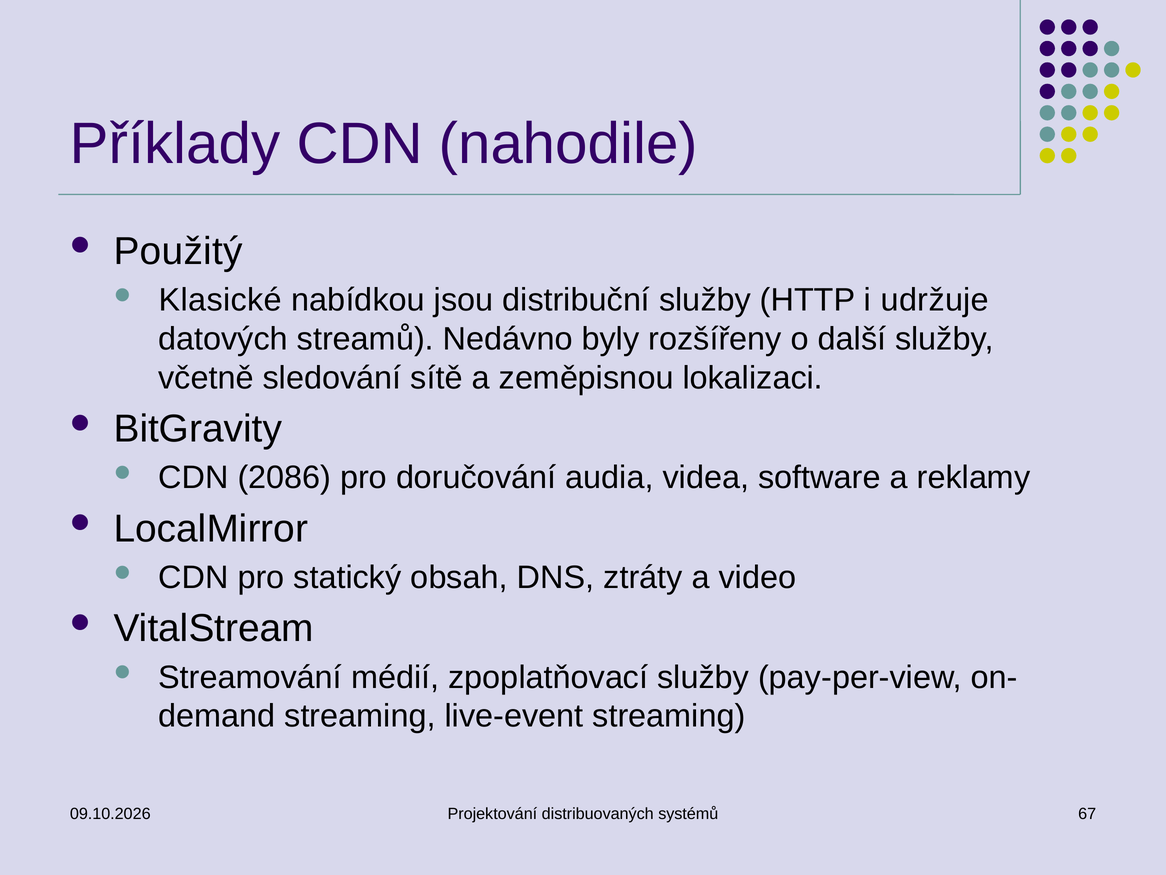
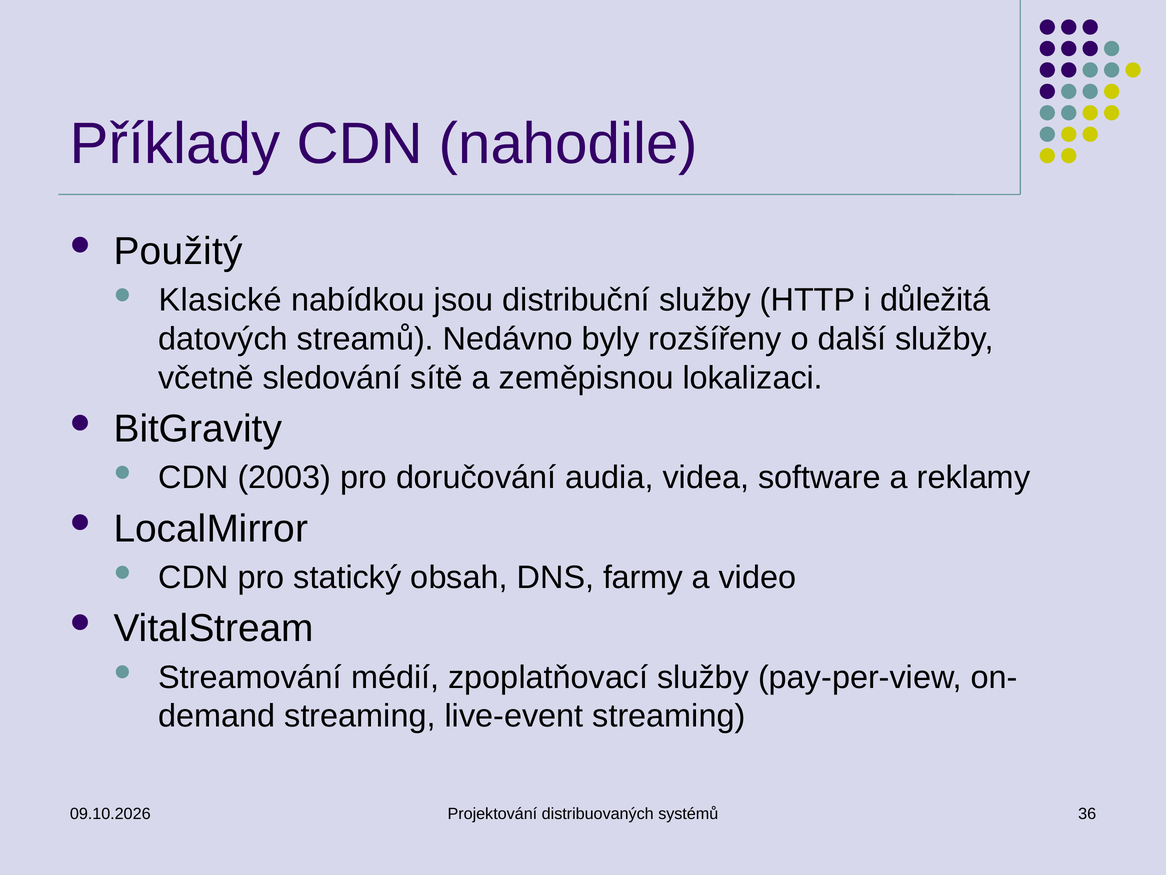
udržuje: udržuje -> důležitá
2086: 2086 -> 2003
ztráty: ztráty -> farmy
67: 67 -> 36
